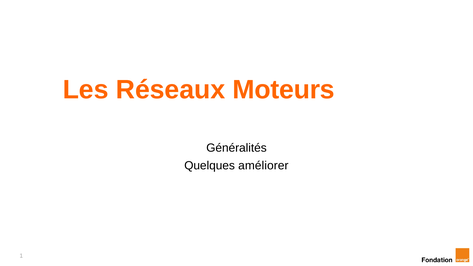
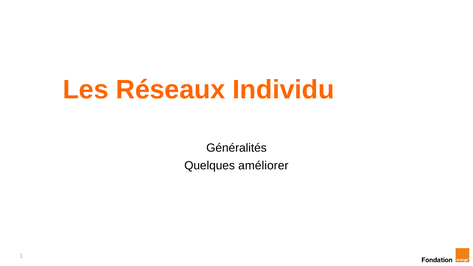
Moteurs: Moteurs -> Individu
